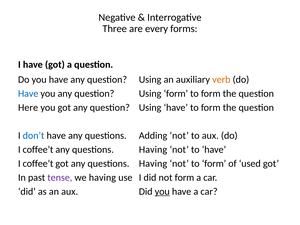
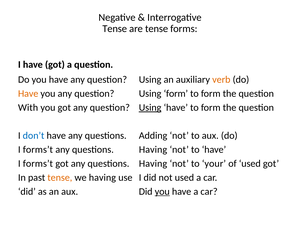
Three at (115, 29): Three -> Tense
are every: every -> tense
Have at (28, 94) colour: blue -> orange
Here: Here -> With
Using at (150, 108) underline: none -> present
coffee’t at (38, 150): coffee’t -> forms’t
coffee’t at (38, 164): coffee’t -> forms’t
not to form: form -> your
tense at (60, 178) colour: purple -> orange
not form: form -> used
